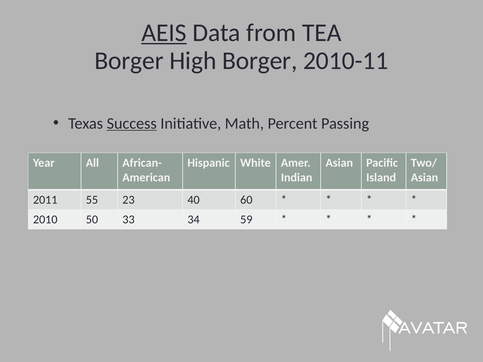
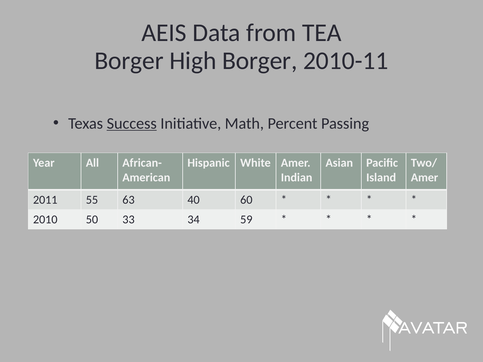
AEIS underline: present -> none
Asian at (425, 178): Asian -> Amer
23: 23 -> 63
